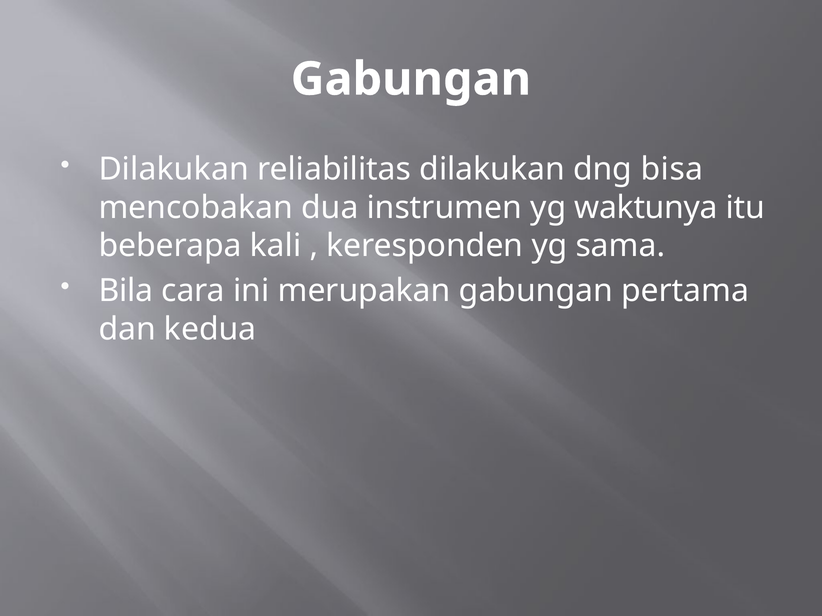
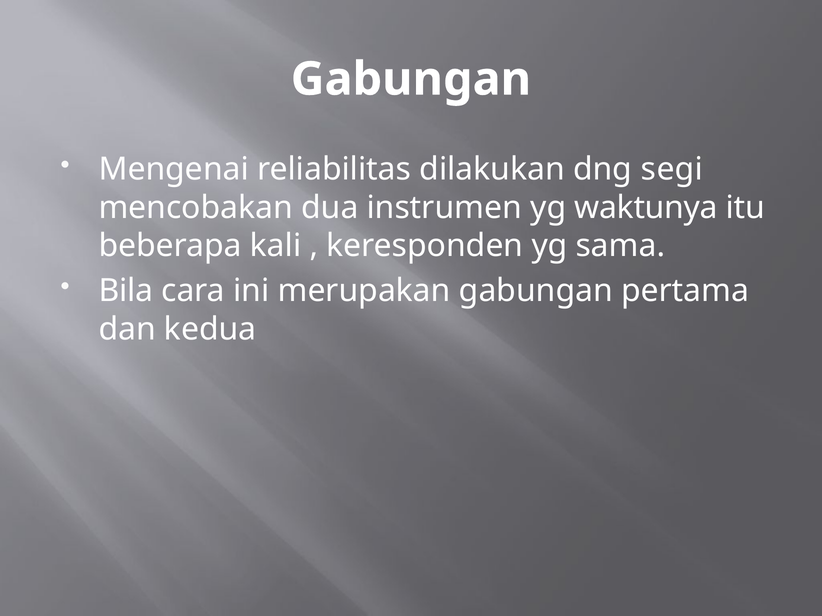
Dilakukan at (174, 169): Dilakukan -> Mengenai
bisa: bisa -> segi
